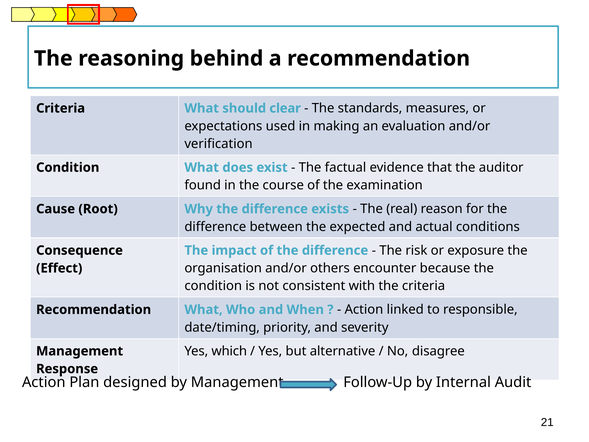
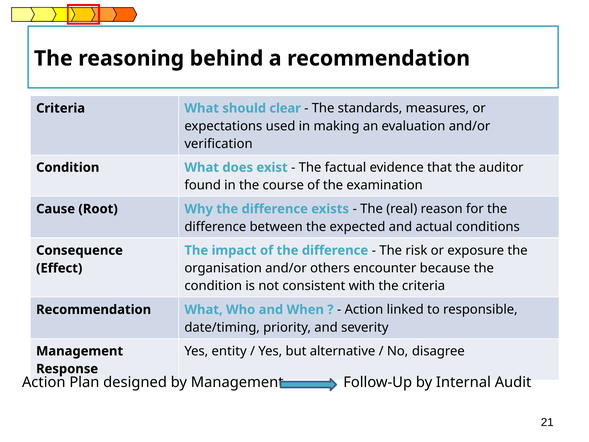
which: which -> entity
